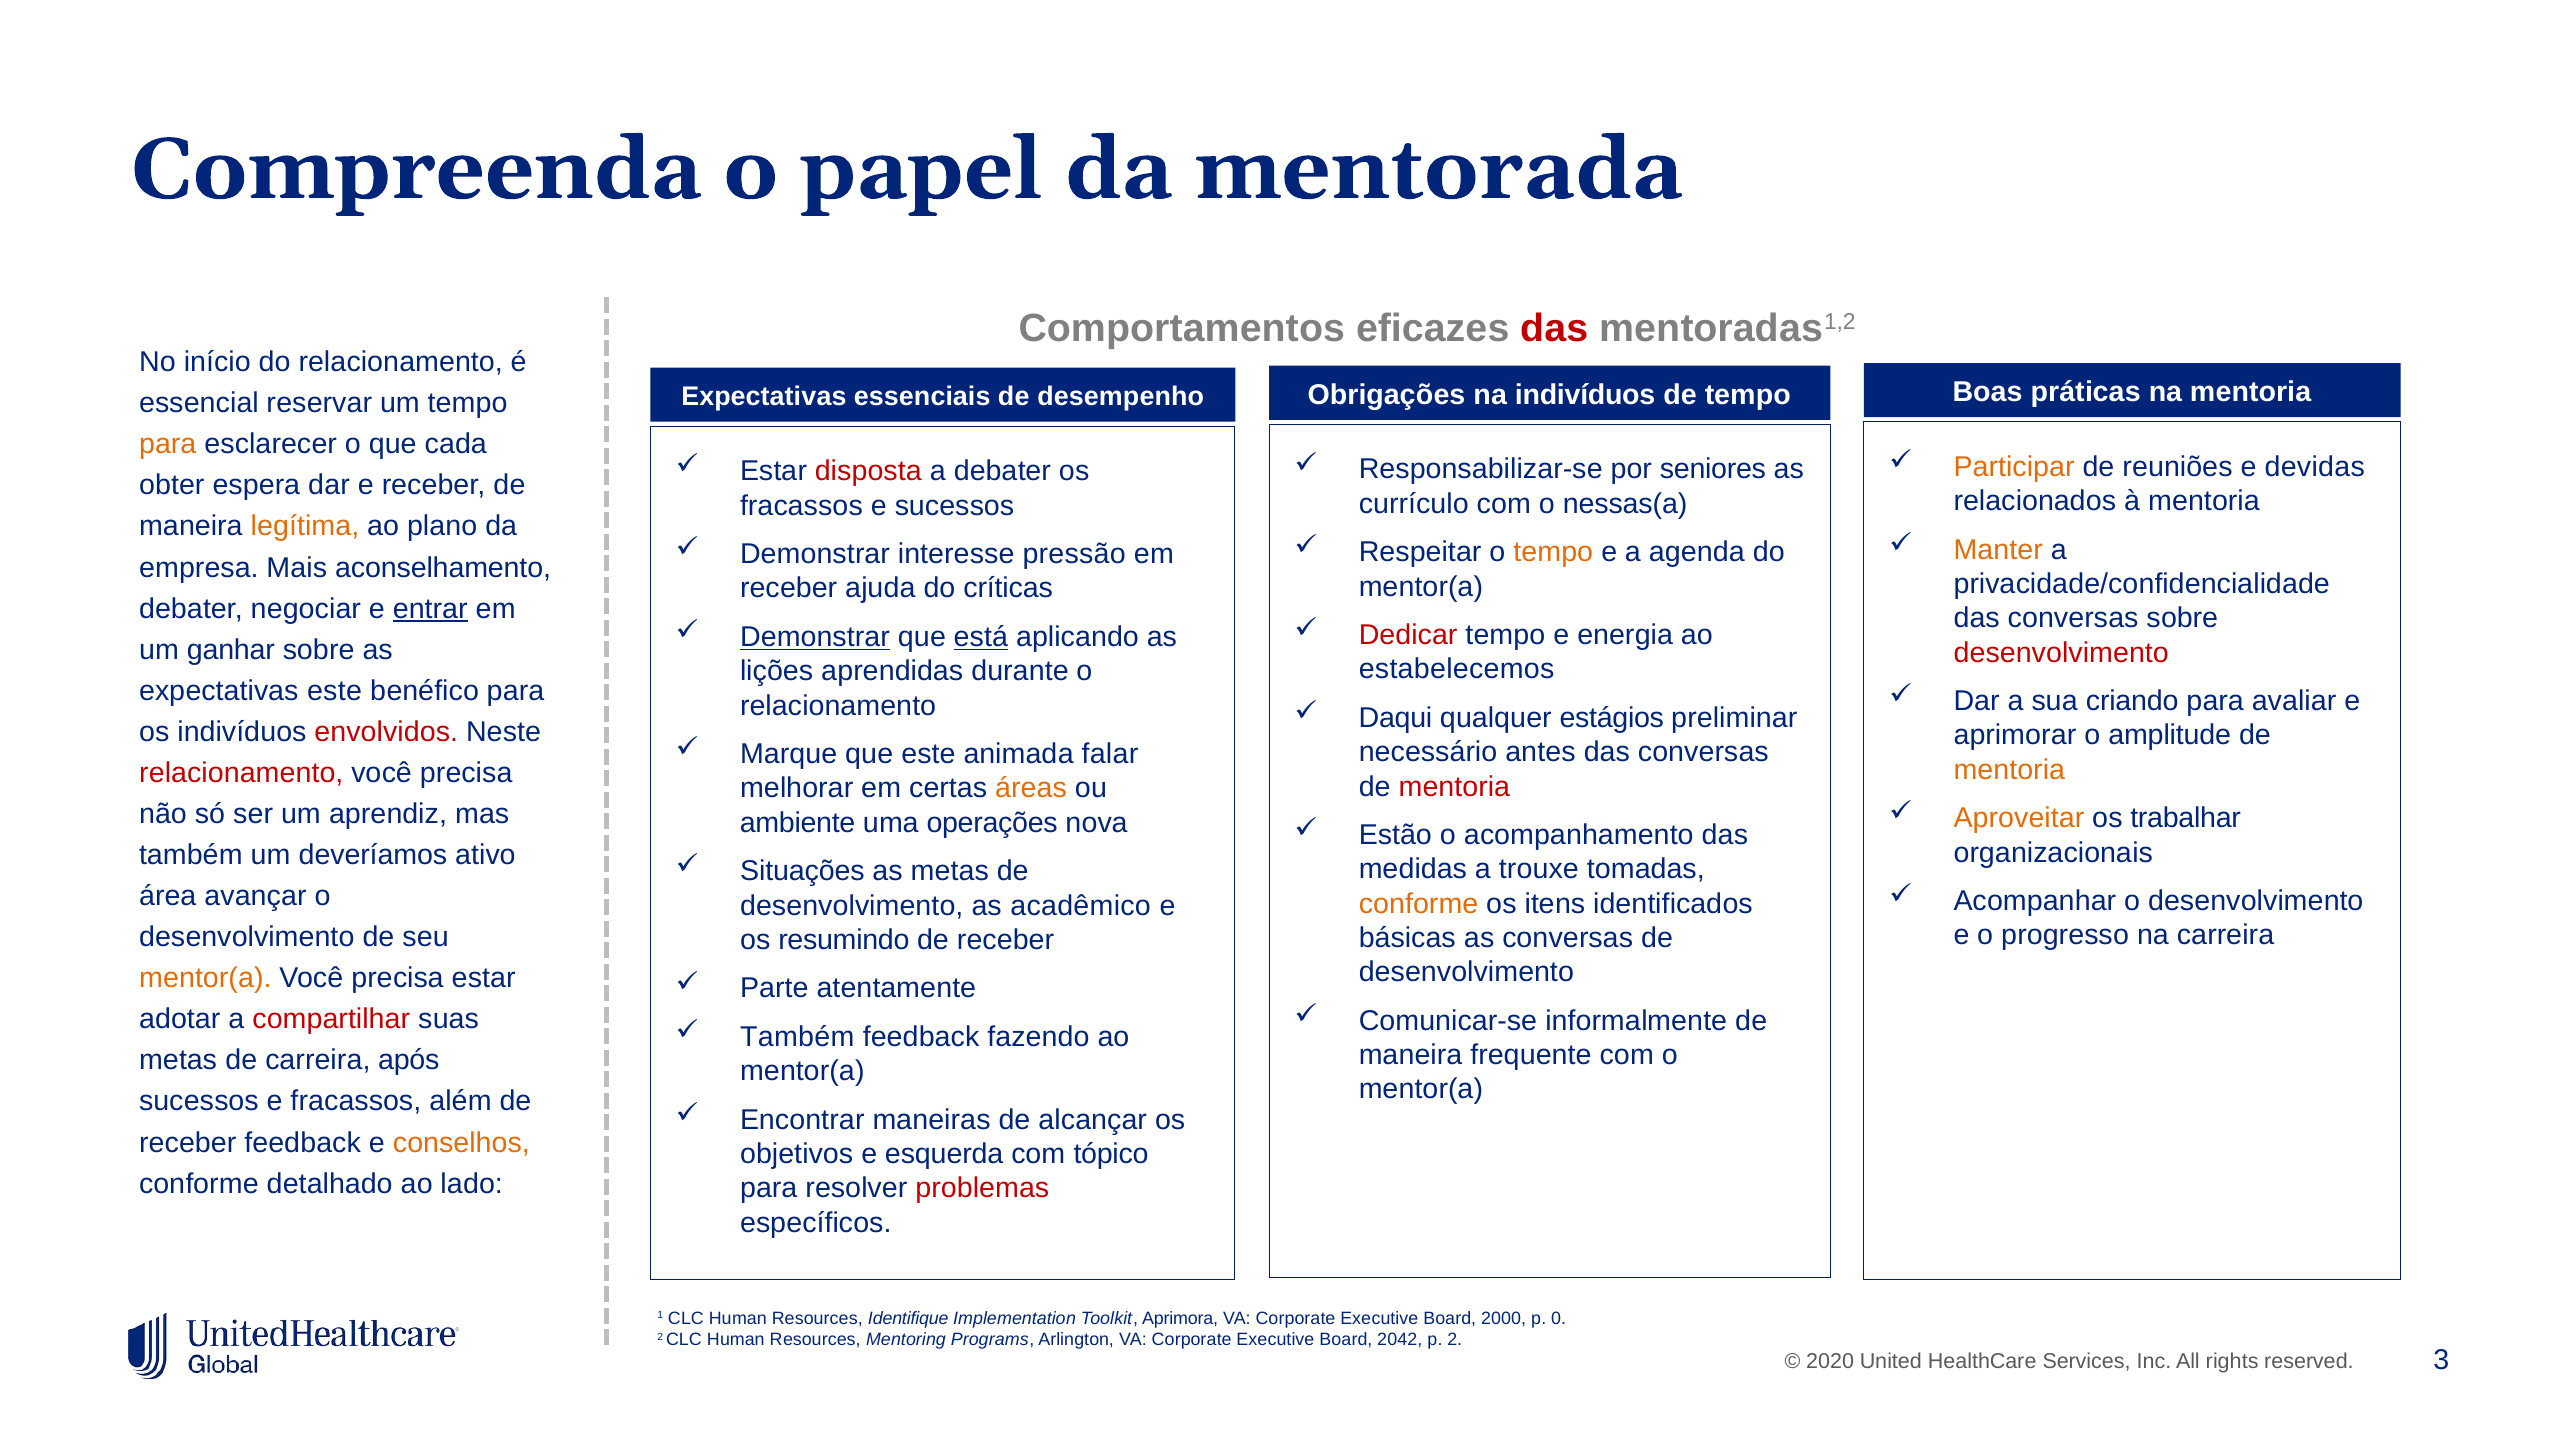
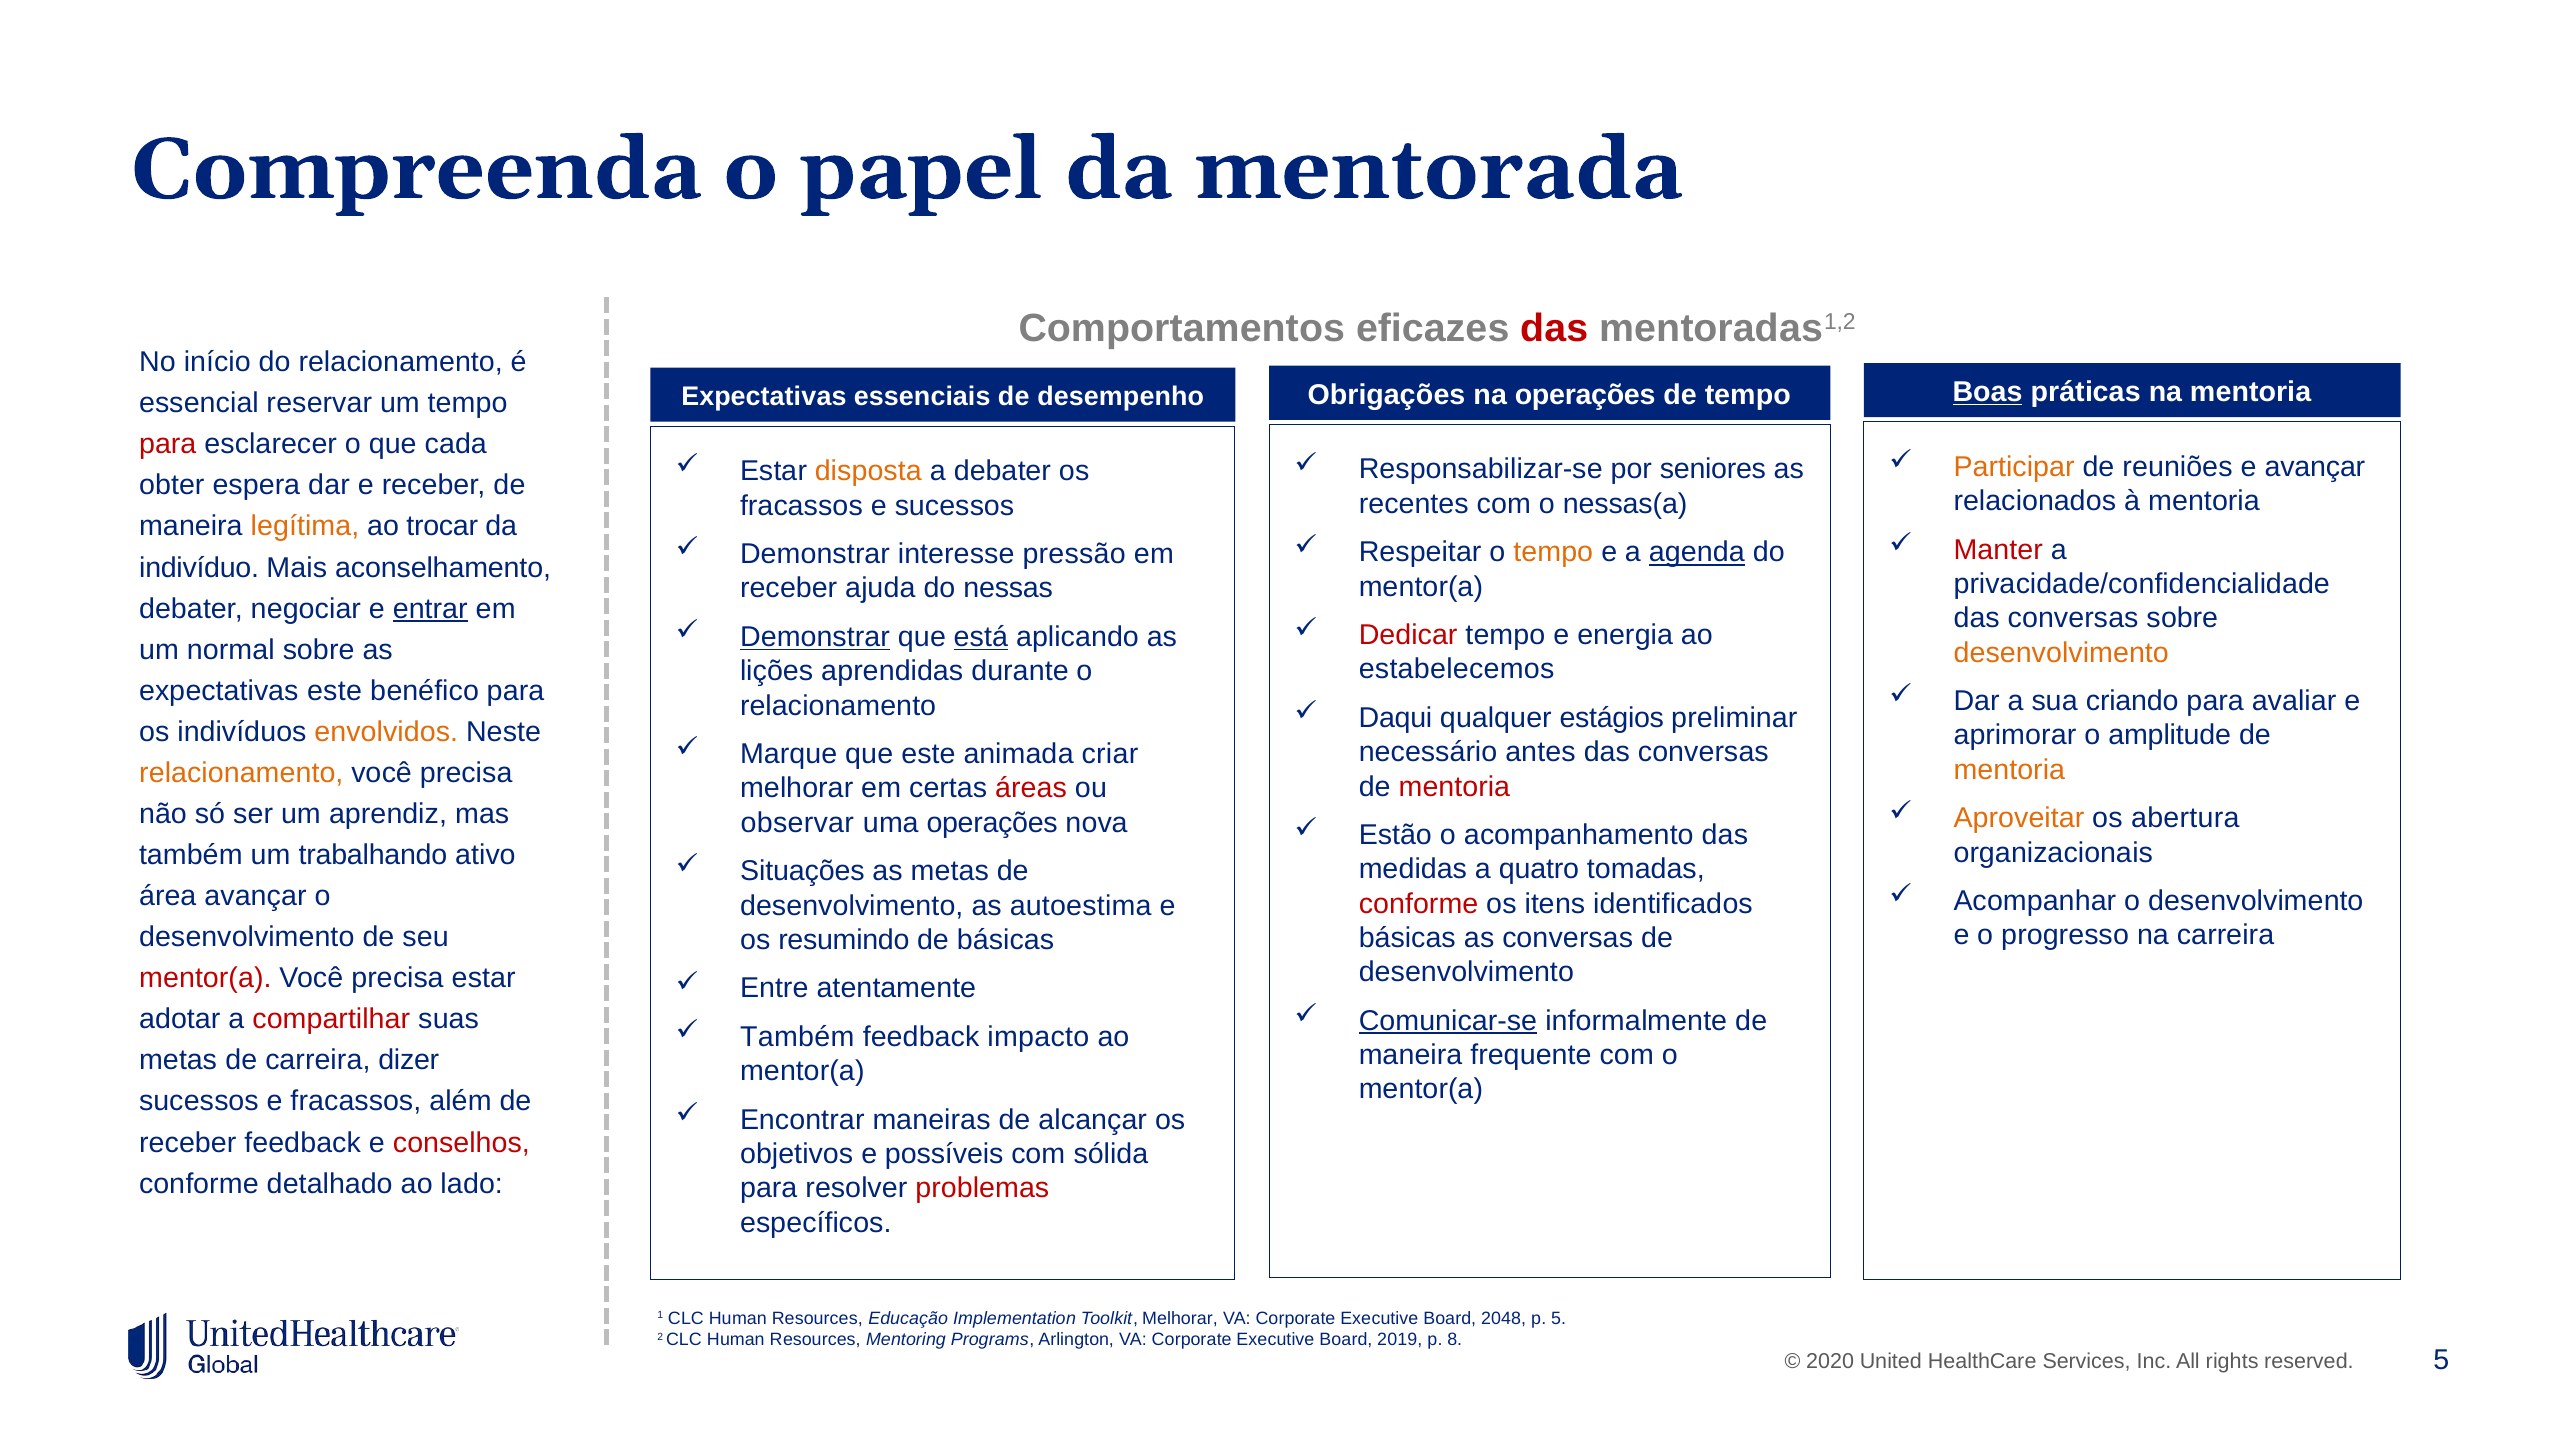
Boas underline: none -> present
na indivíduos: indivíduos -> operações
para at (168, 444) colour: orange -> red
e devidas: devidas -> avançar
disposta colour: red -> orange
currículo: currículo -> recentes
plano: plano -> trocar
Manter colour: orange -> red
agenda underline: none -> present
empresa: empresa -> indivíduo
críticas: críticas -> nessas
ganhar: ganhar -> normal
desenvolvimento at (2061, 653) colour: red -> orange
envolvidos colour: red -> orange
falar: falar -> criar
relacionamento at (241, 773) colour: red -> orange
áreas colour: orange -> red
trabalhar: trabalhar -> abertura
ambiente: ambiente -> observar
deveríamos: deveríamos -> trabalhando
trouxe: trouxe -> quatro
conforme at (1419, 904) colour: orange -> red
acadêmico: acadêmico -> autoestima
receber at (1006, 940): receber -> básicas
mentor(a at (205, 978) colour: orange -> red
Parte: Parte -> Entre
Comunicar-se underline: none -> present
fazendo: fazendo -> impacto
após: após -> dizer
conselhos colour: orange -> red
esquerda: esquerda -> possíveis
tópico: tópico -> sólida
Identifique: Identifique -> Educação
Toolkit Aprimora: Aprimora -> Melhorar
2000: 2000 -> 2048
p 0: 0 -> 5
2042: 2042 -> 2019
p 2: 2 -> 8
3 at (2441, 1360): 3 -> 5
